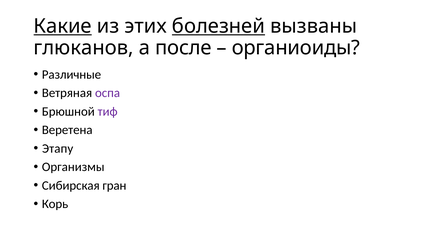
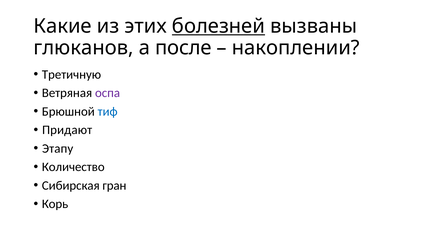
Какие underline: present -> none
органиоиды: органиоиды -> накоплении
Различные: Различные -> Третичную
тиф colour: purple -> blue
Веретена: Веретена -> Придают
Организмы: Организмы -> Количество
